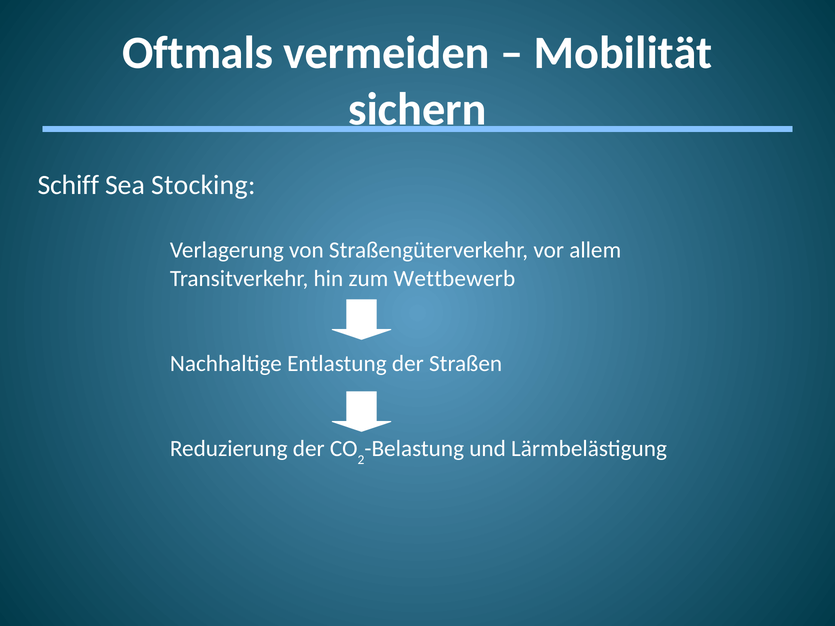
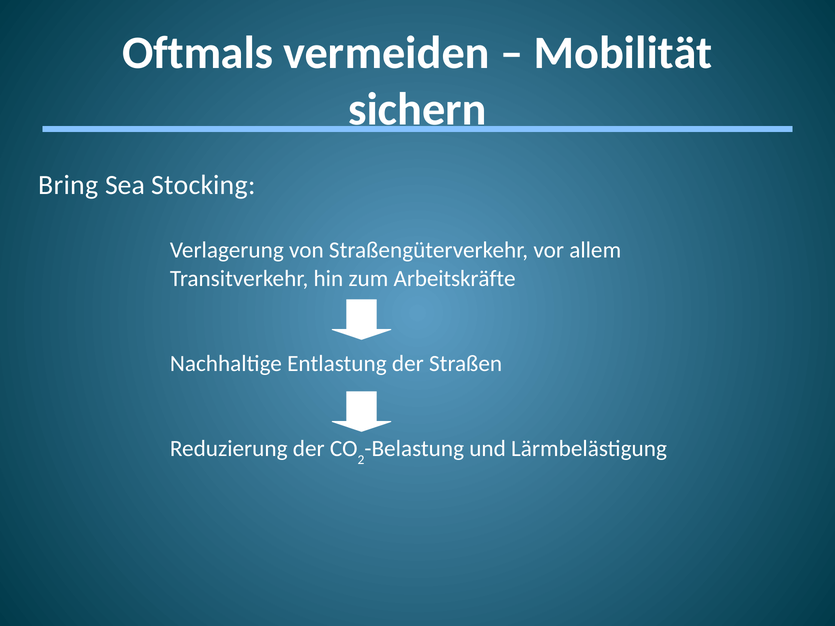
Schiff: Schiff -> Bring
Wettbewerb: Wettbewerb -> Arbeitskräfte
